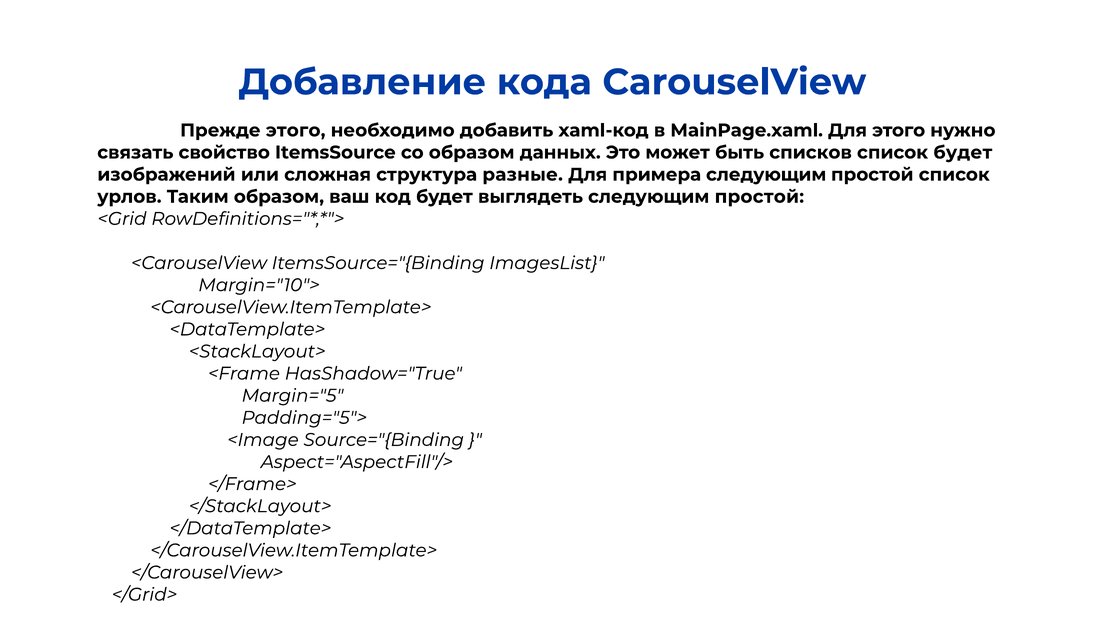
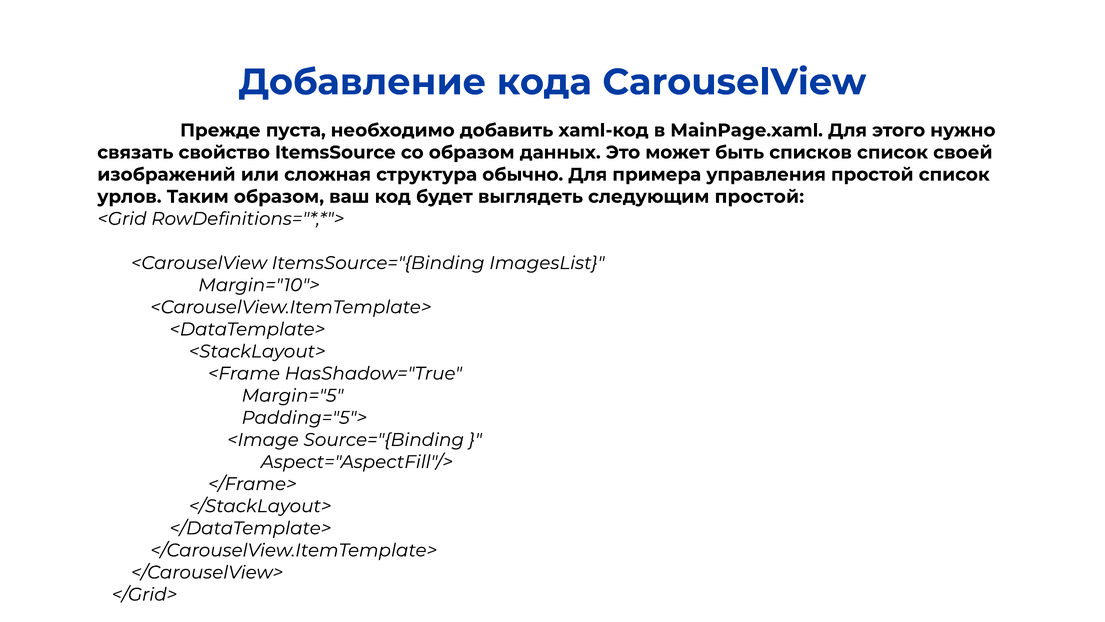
Прежде этого: этого -> пуста
список будет: будет -> своей
разные: разные -> обычно
примера следующим: следующим -> управления
